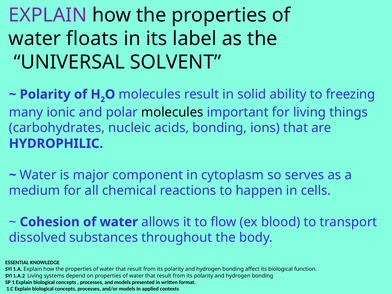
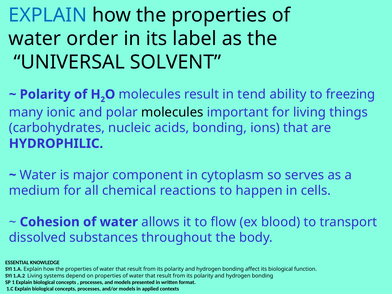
EXPLAIN at (48, 15) colour: purple -> blue
floats: floats -> order
solid: solid -> tend
